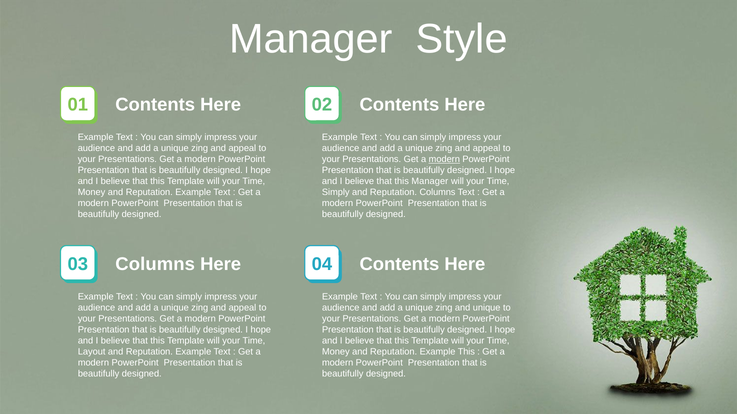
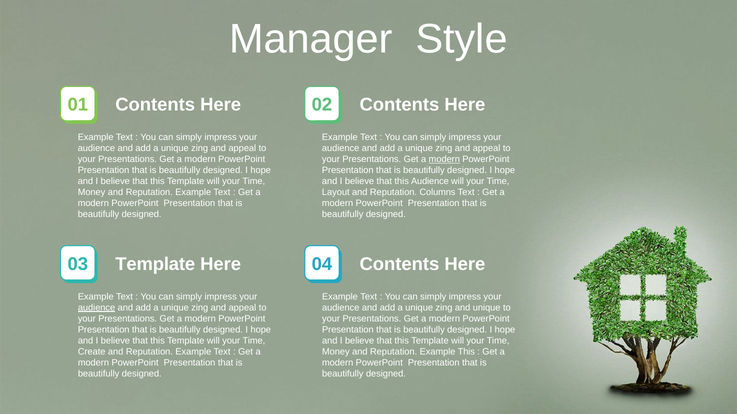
this Manager: Manager -> Audience
Simply at (336, 192): Simply -> Layout
Columns at (155, 264): Columns -> Template
audience at (97, 308) underline: none -> present
Layout: Layout -> Create
